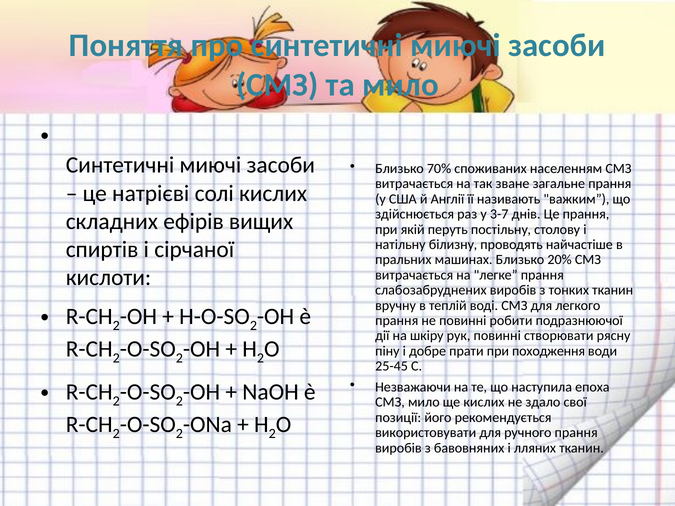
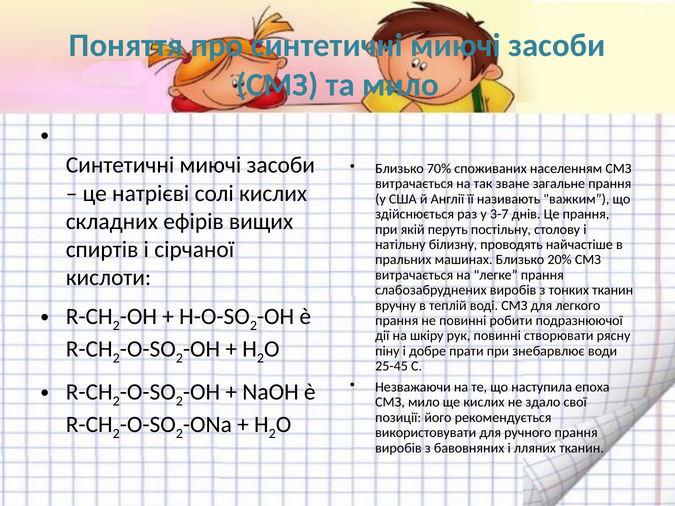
походження: походження -> знебарвлює
